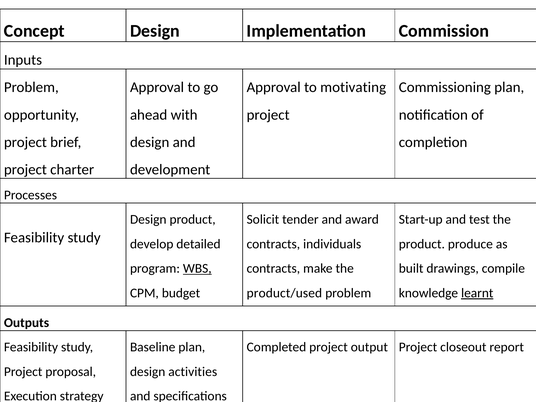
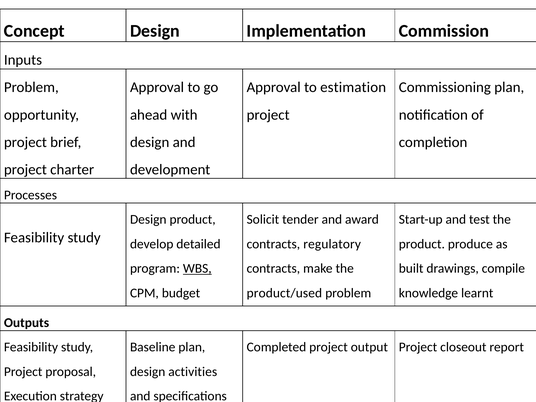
motivating: motivating -> estimation
individuals: individuals -> regulatory
learnt underline: present -> none
